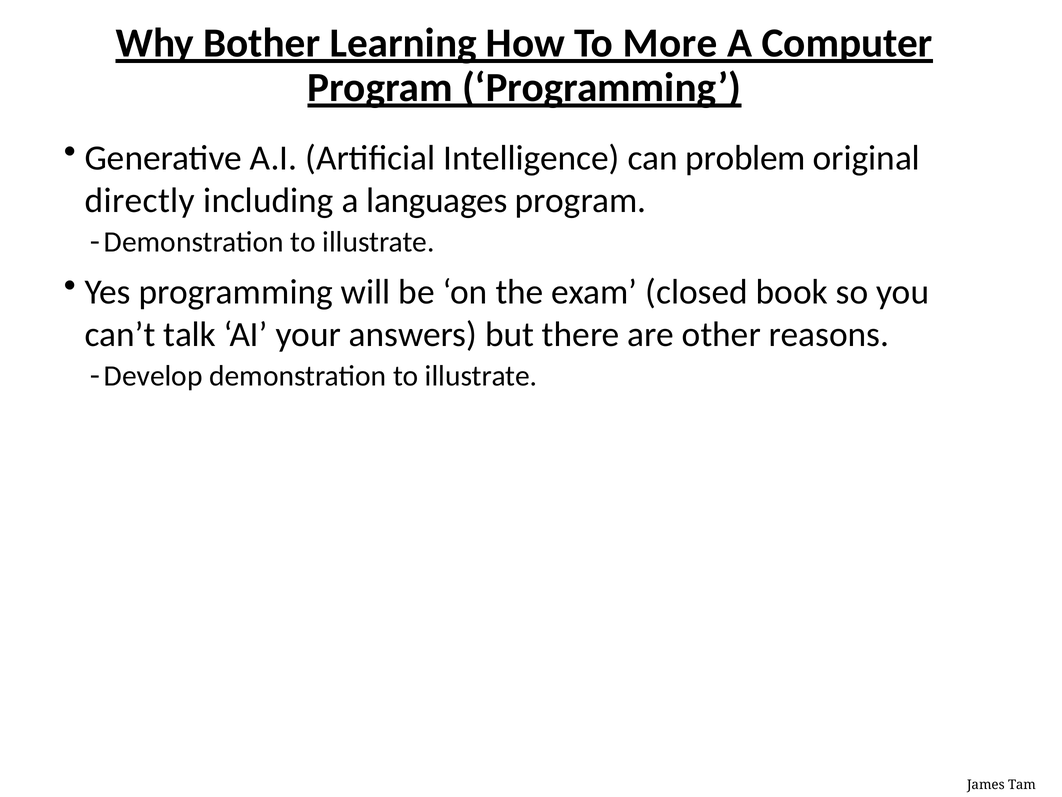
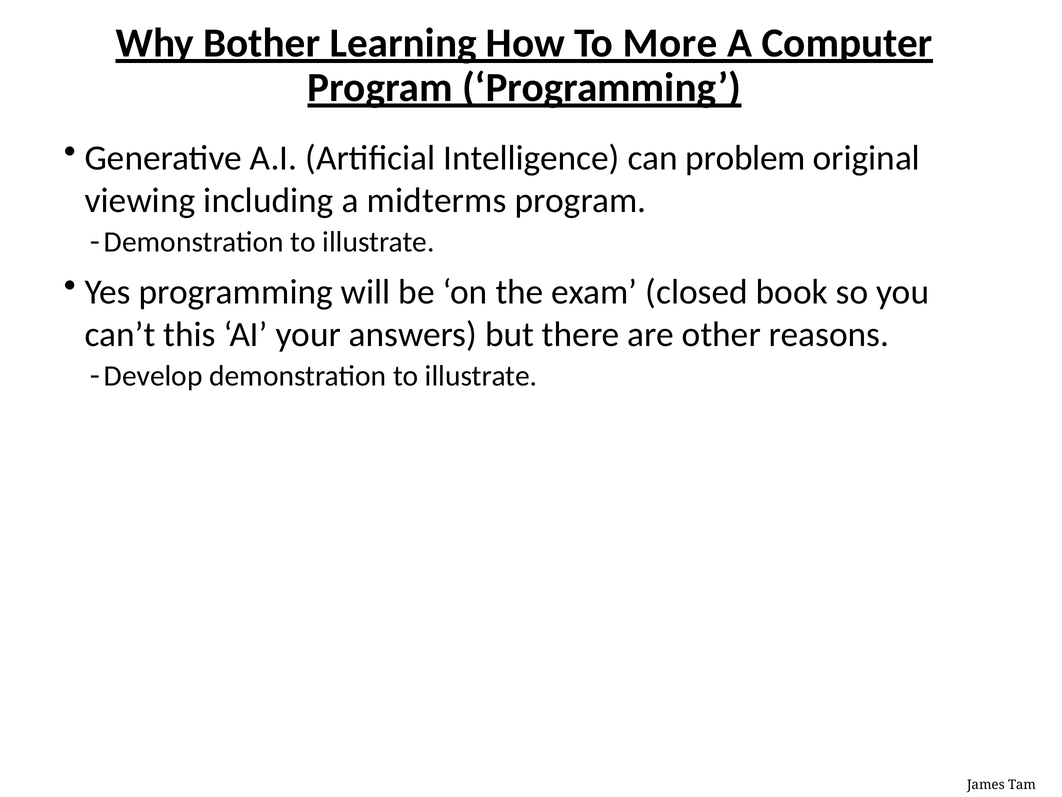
directly: directly -> viewing
languages: languages -> midterms
talk: talk -> this
